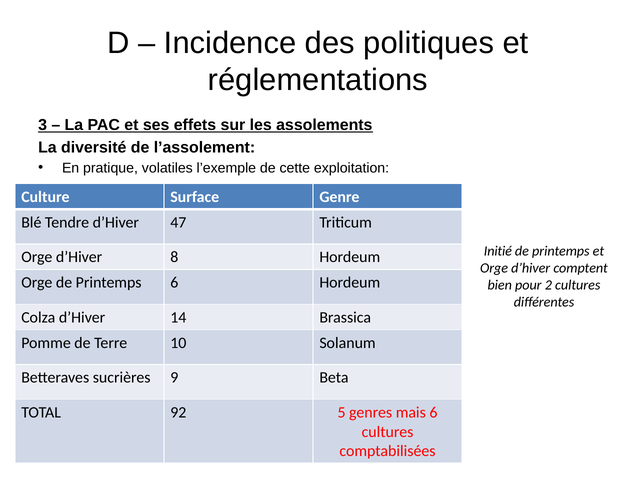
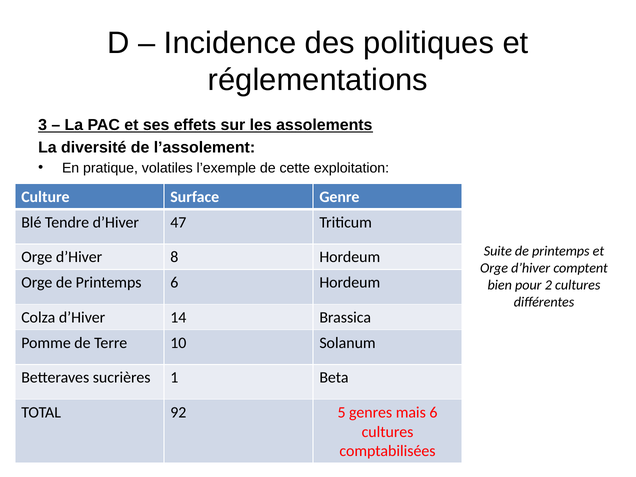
Initié: Initié -> Suite
9: 9 -> 1
